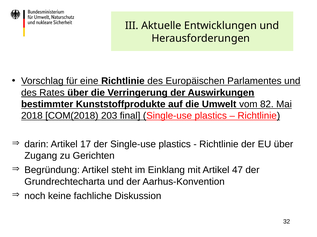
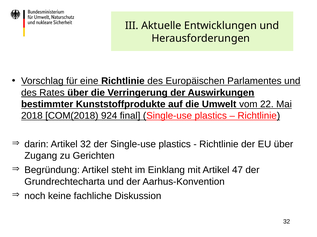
82: 82 -> 22
203: 203 -> 924
Artikel 17: 17 -> 32
